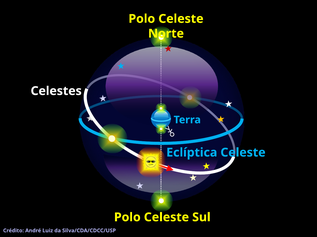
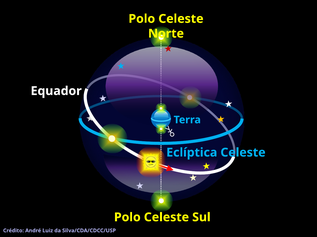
Celestes: Celestes -> Equador
